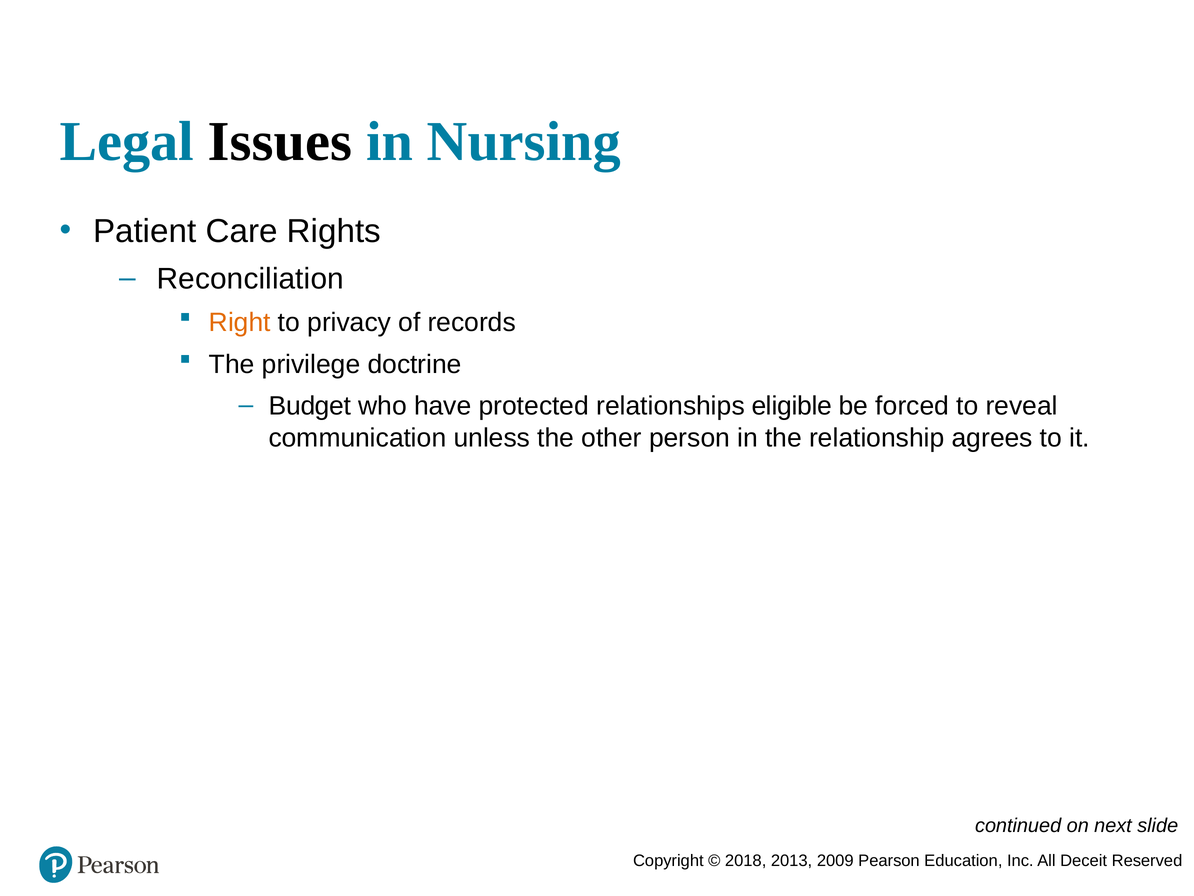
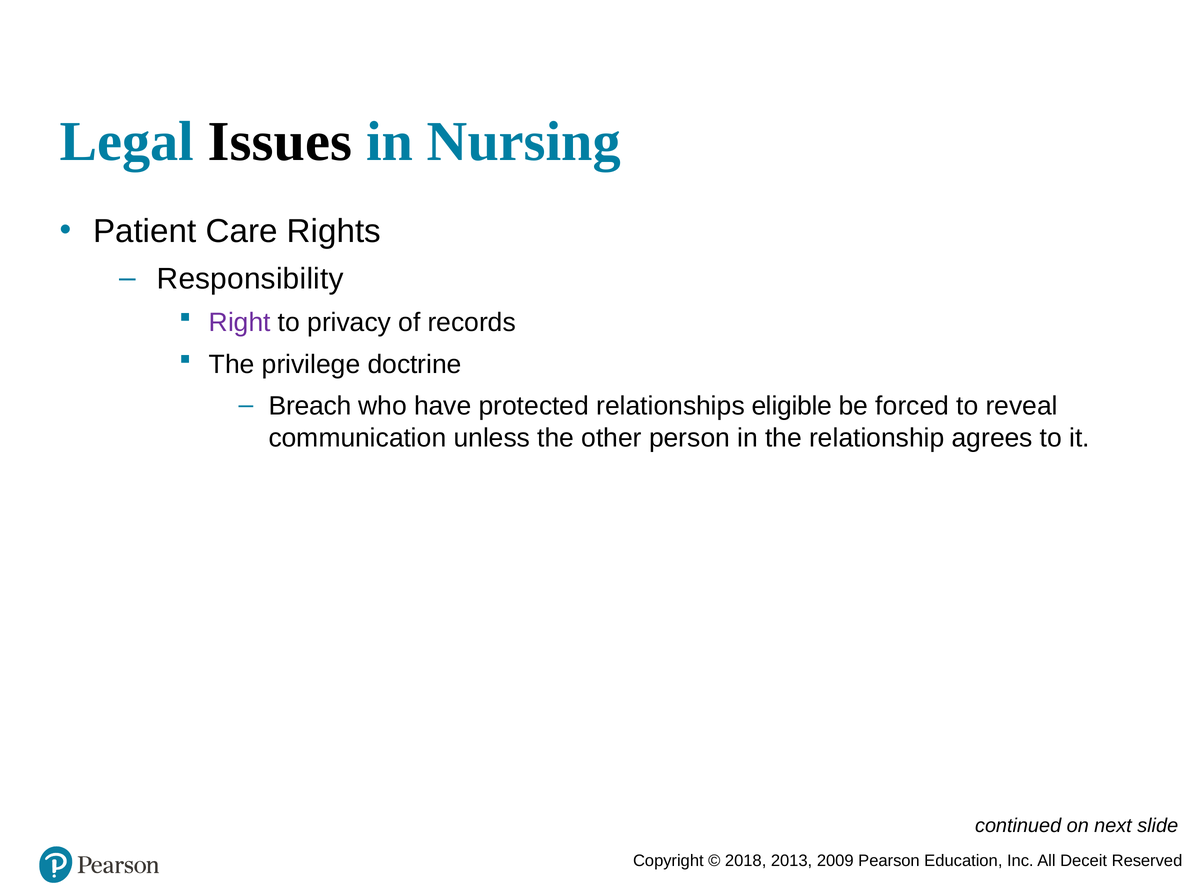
Reconciliation: Reconciliation -> Responsibility
Right colour: orange -> purple
Budget: Budget -> Breach
